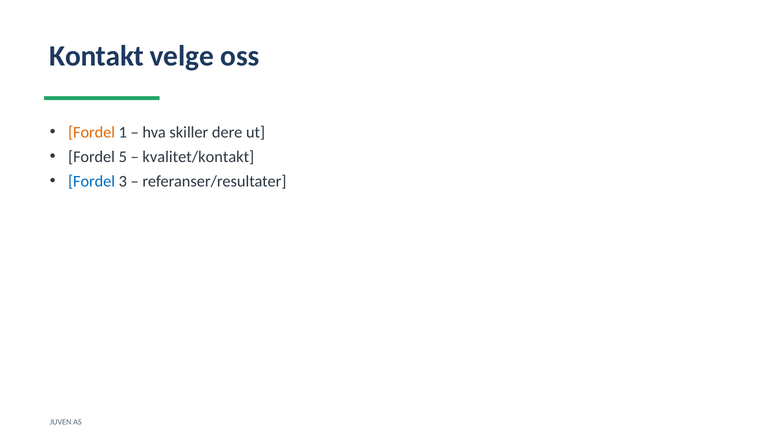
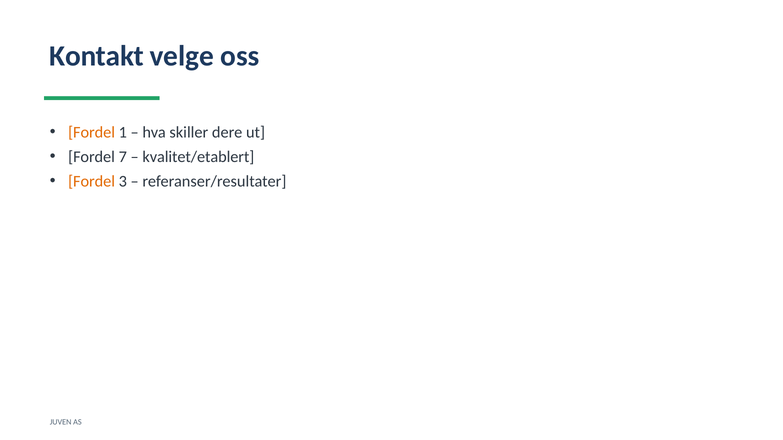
5: 5 -> 7
kvalitet/kontakt: kvalitet/kontakt -> kvalitet/etablert
Fordel at (92, 182) colour: blue -> orange
